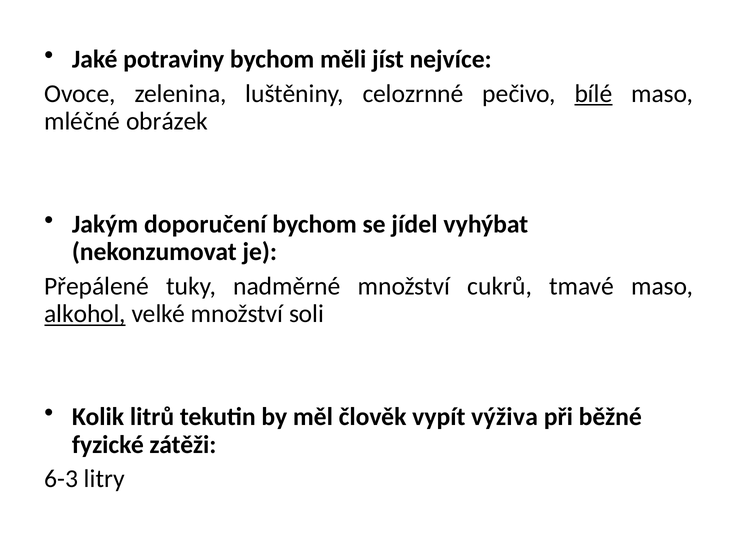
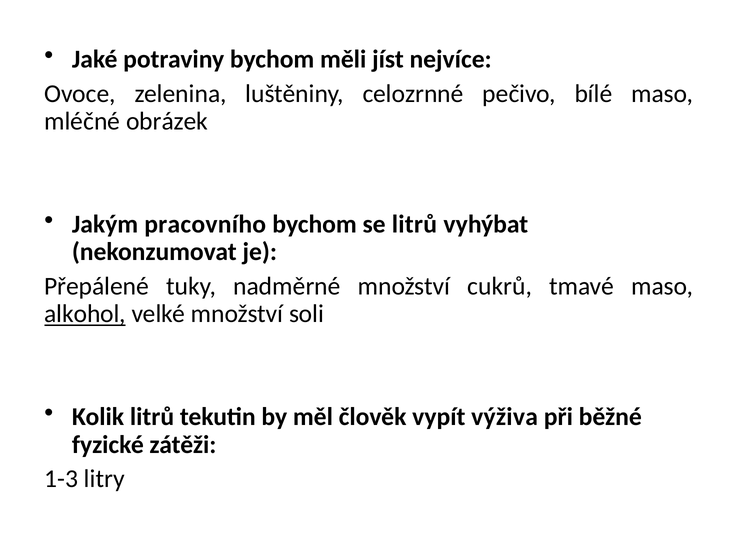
bílé underline: present -> none
doporučení: doporučení -> pracovního
se jídel: jídel -> litrů
6-3: 6-3 -> 1-3
